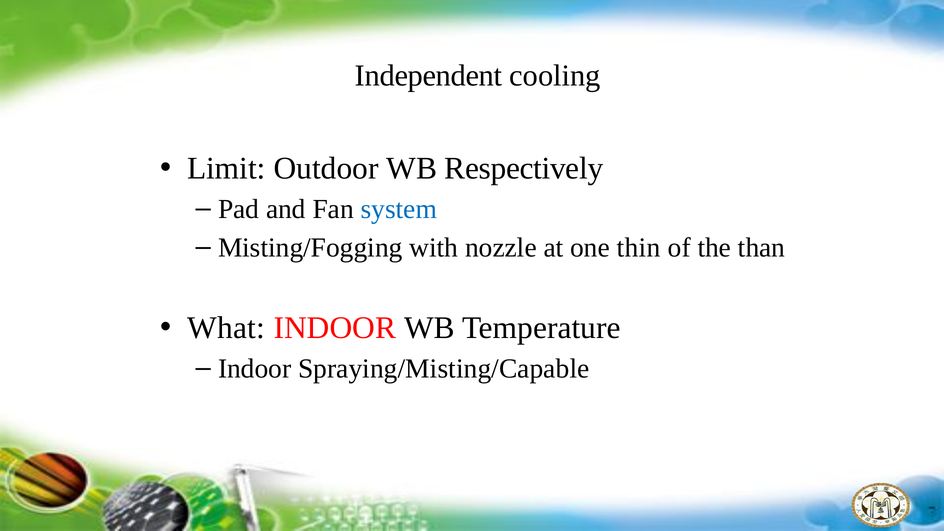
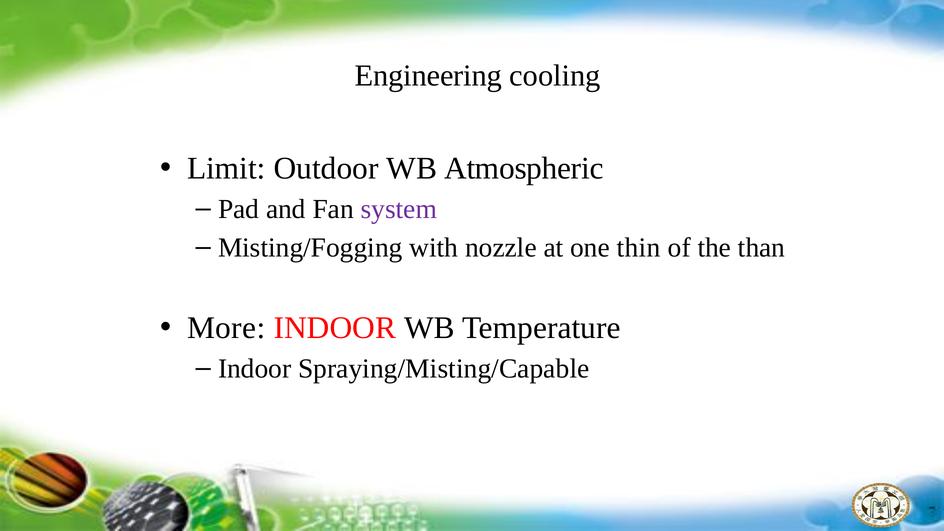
Independent: Independent -> Engineering
Respectively: Respectively -> Atmospheric
system colour: blue -> purple
What: What -> More
